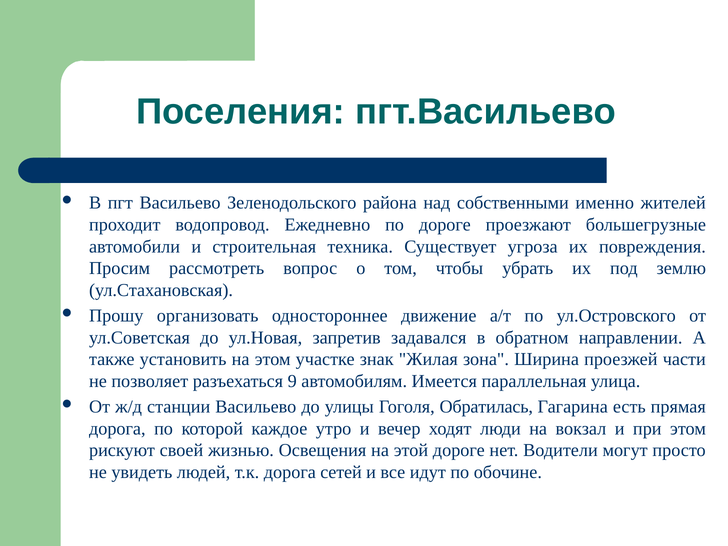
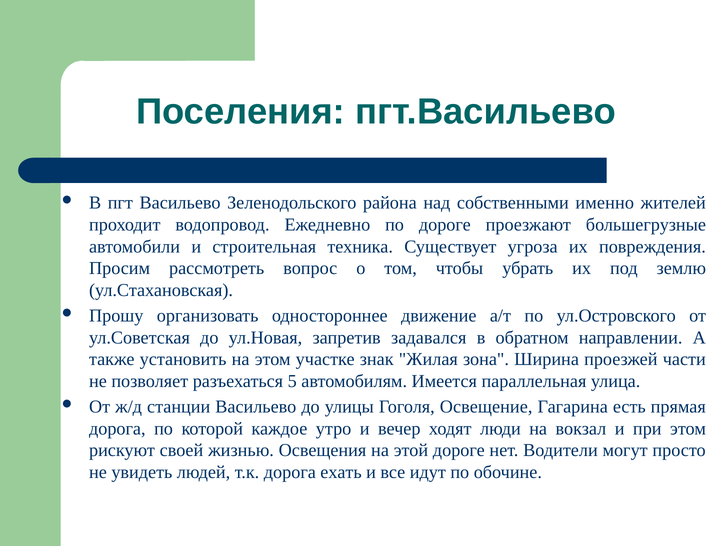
9: 9 -> 5
Обратилась: Обратилась -> Освещение
сетей: сетей -> ехать
